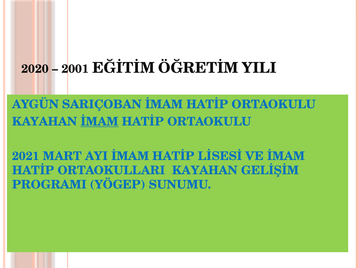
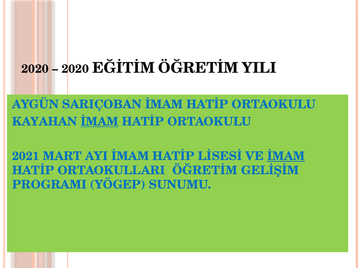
2001 at (75, 69): 2001 -> 2020
İMAM at (286, 156) underline: none -> present
ORTAOKULLARI KAYAHAN: KAYAHAN -> ÖĞRETİM
